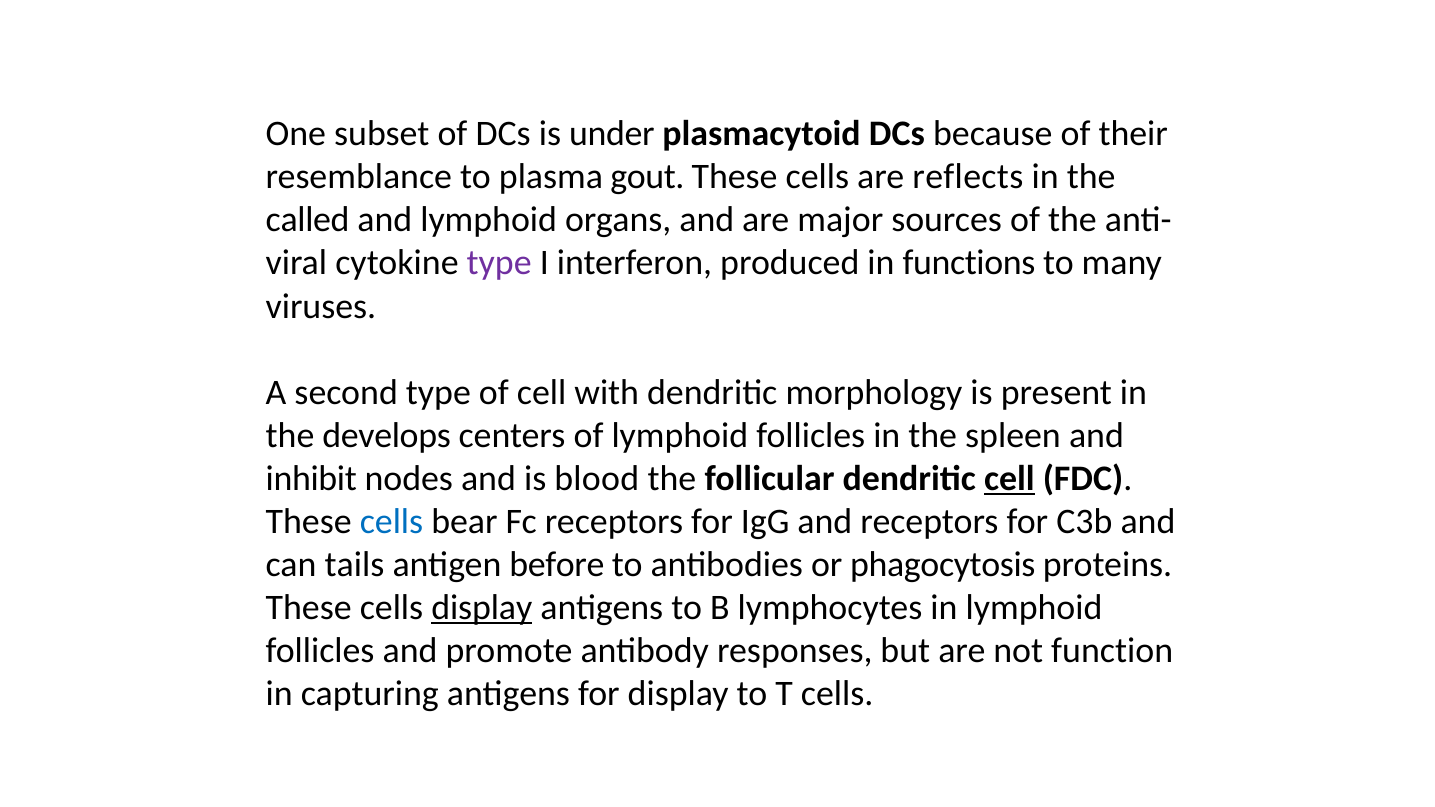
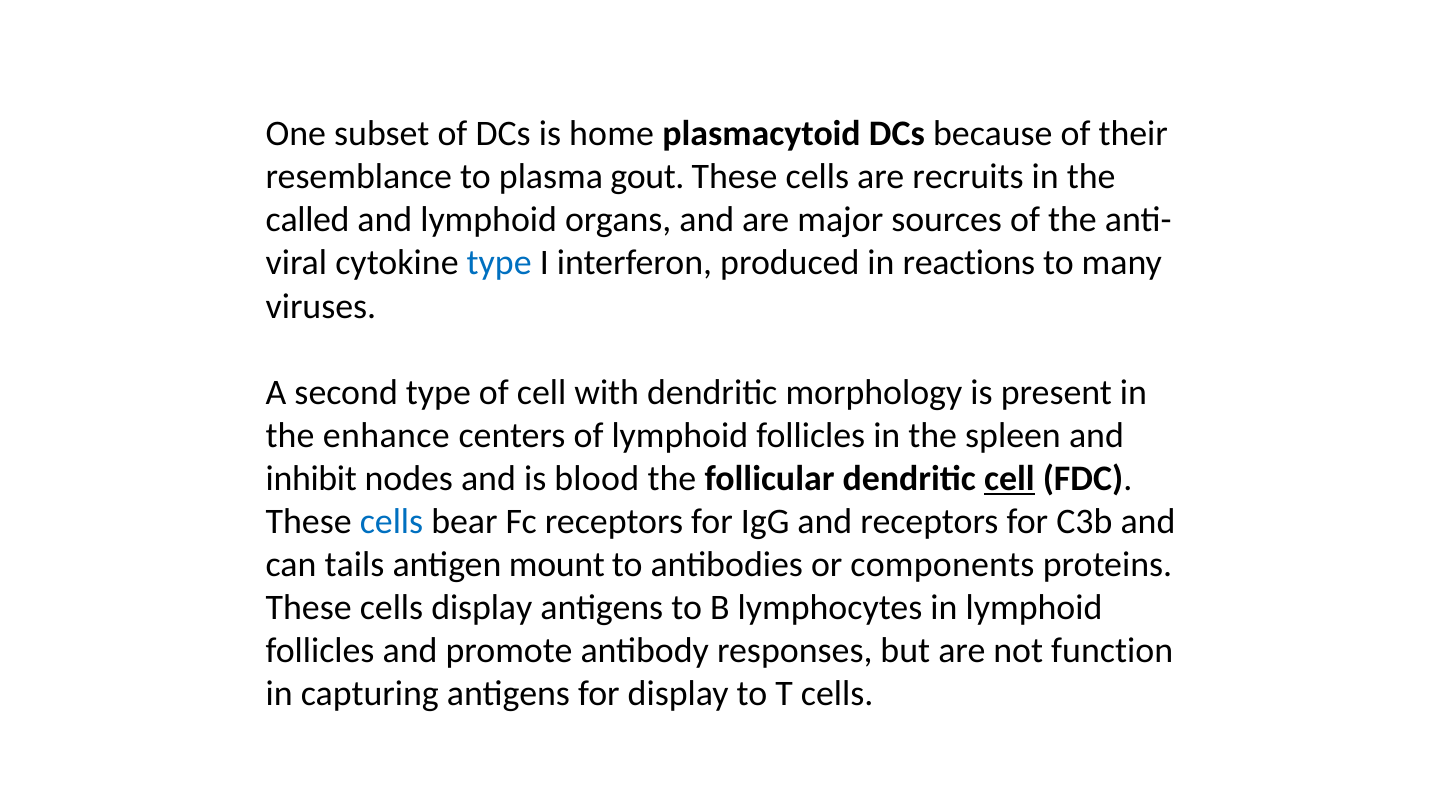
under: under -> home
reflects: reflects -> recruits
type at (499, 263) colour: purple -> blue
functions: functions -> reactions
develops: develops -> enhance
before: before -> mount
phagocytosis: phagocytosis -> components
display at (482, 608) underline: present -> none
